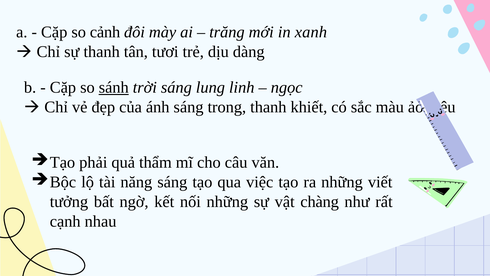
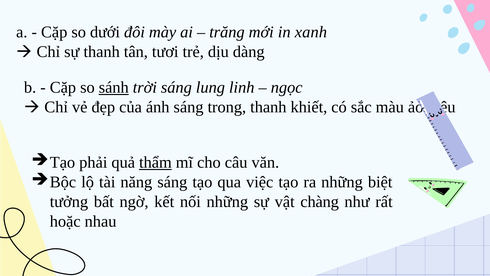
cảnh: cảnh -> dưới
thẩm underline: none -> present
viết: viết -> biệt
cạnh: cạnh -> hoặc
